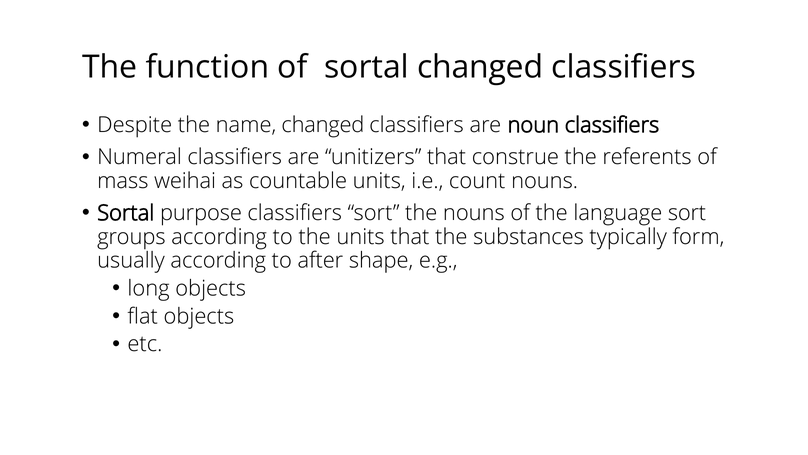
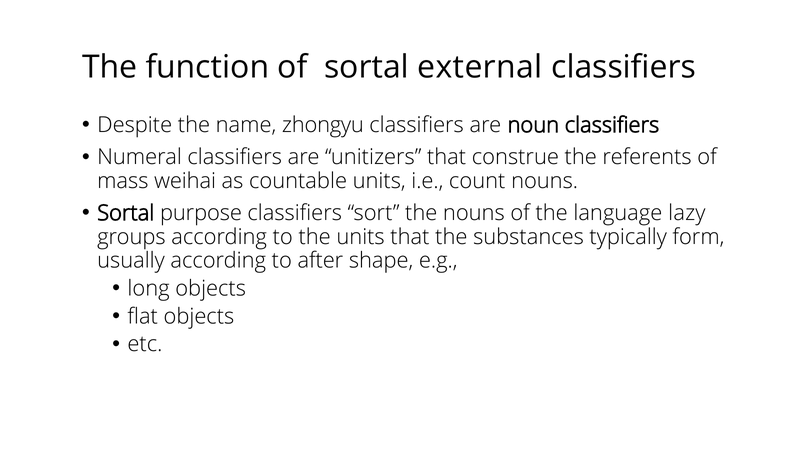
sortal changed: changed -> external
name changed: changed -> zhongyu
language sort: sort -> lazy
